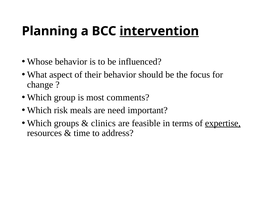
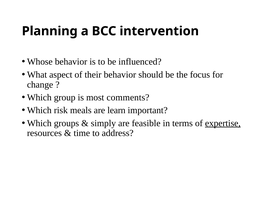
intervention underline: present -> none
need: need -> learn
clinics: clinics -> simply
